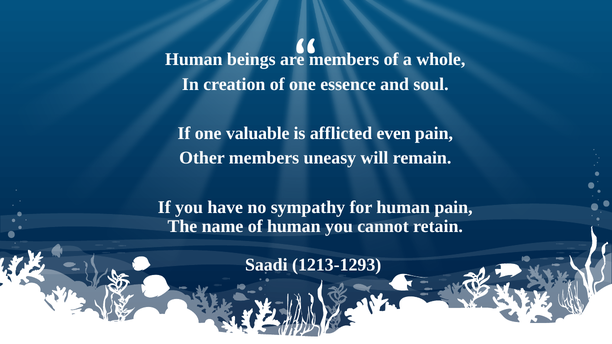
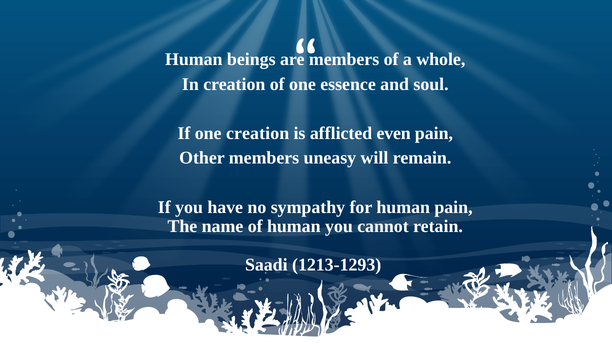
one valuable: valuable -> creation
